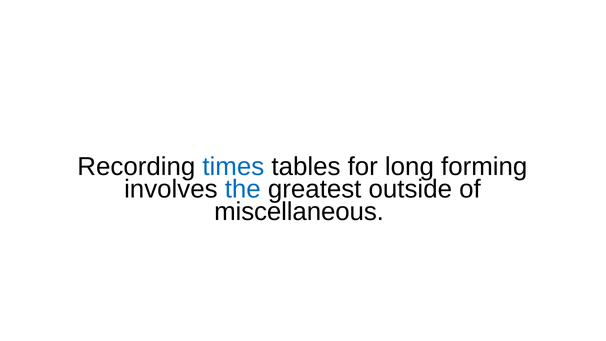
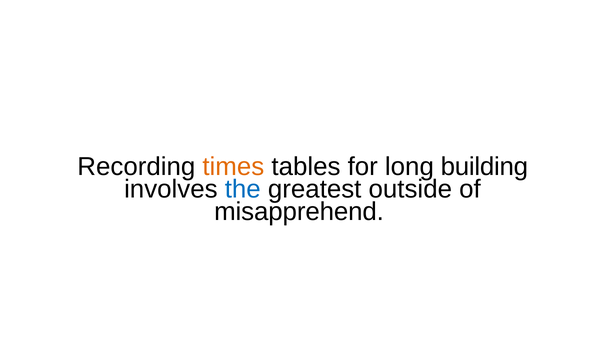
times colour: blue -> orange
forming: forming -> building
miscellaneous: miscellaneous -> misapprehend
